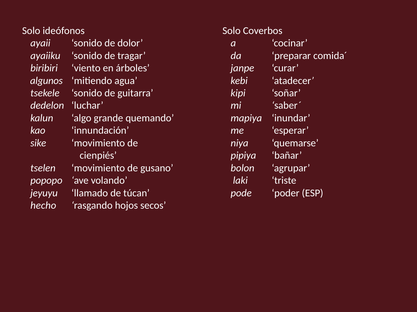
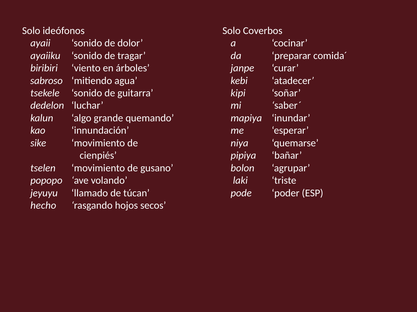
algunos: algunos -> sabroso
